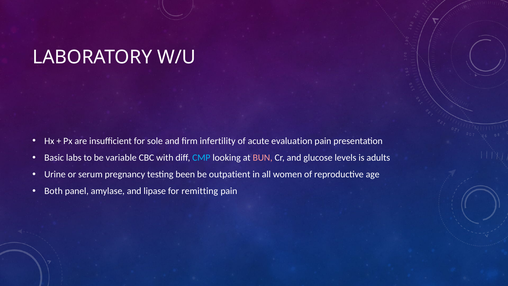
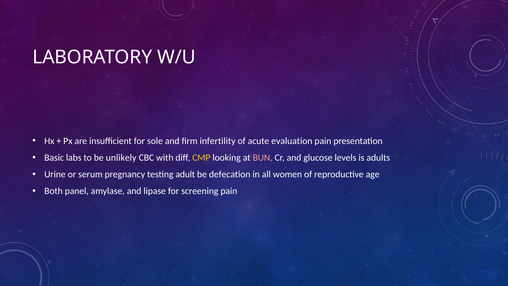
variable: variable -> unlikely
CMP colour: light blue -> yellow
been: been -> adult
outpatient: outpatient -> defecation
remitting: remitting -> screening
